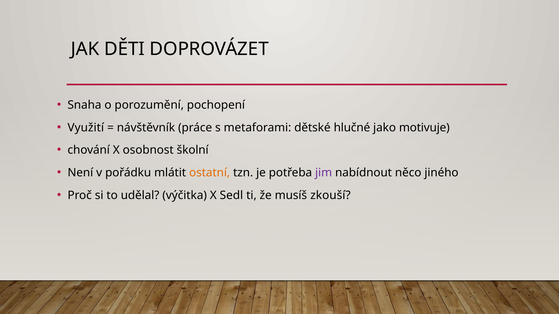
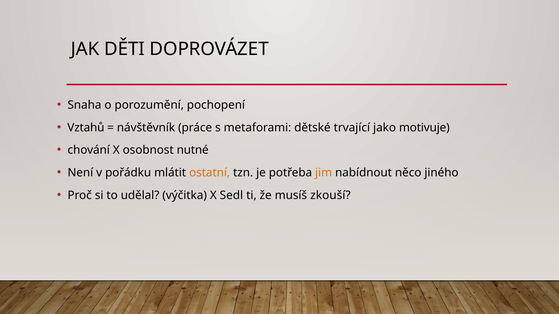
Využití: Využití -> Vztahů
hlučné: hlučné -> trvající
školní: školní -> nutné
jim colour: purple -> orange
